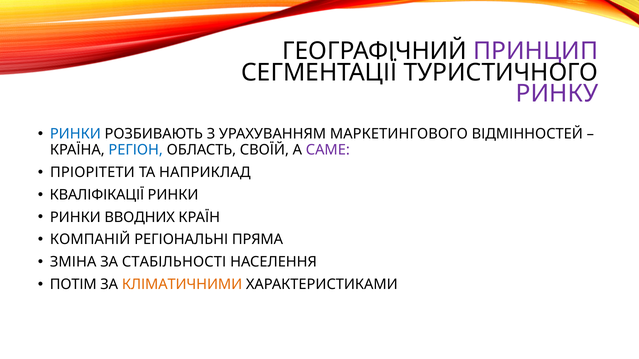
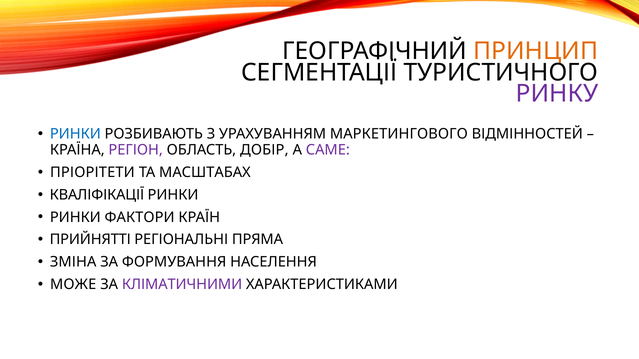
ПРИНЦИП colour: purple -> orange
РЕГІОН colour: blue -> purple
СВОЇЙ: СВОЇЙ -> ДОБІР
НАПРИКЛАД: НАПРИКЛАД -> МАСШТАБАХ
ВВОДНИХ: ВВОДНИХ -> ФАКТОРИ
КОМПАНІЙ: КОМПАНІЙ -> ПРИЙНЯТТІ
СТАБІЛЬНОСТІ: СТАБІЛЬНОСТІ -> ФОРМУВАННЯ
ПОТІМ: ПОТІМ -> МОЖЕ
КЛІМАТИЧНИМИ colour: orange -> purple
